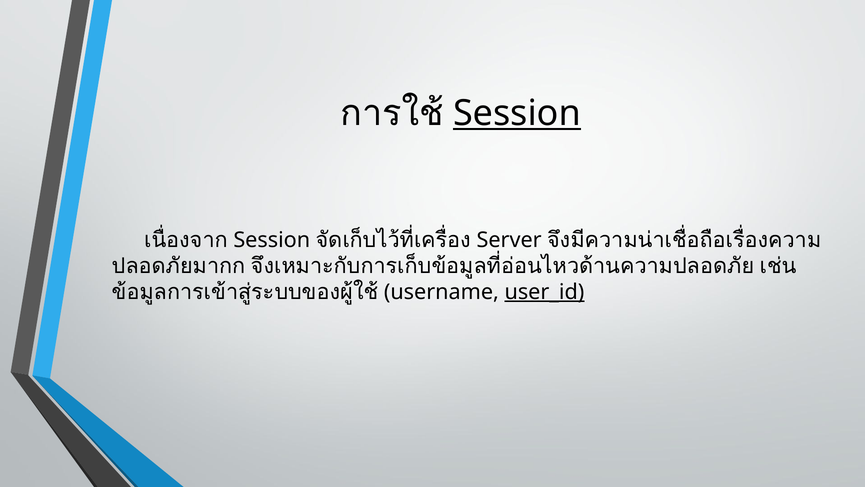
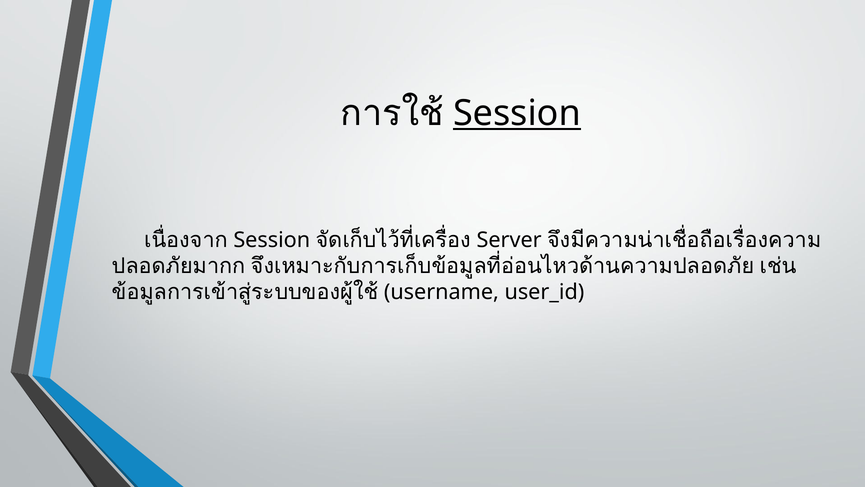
user_id underline: present -> none
